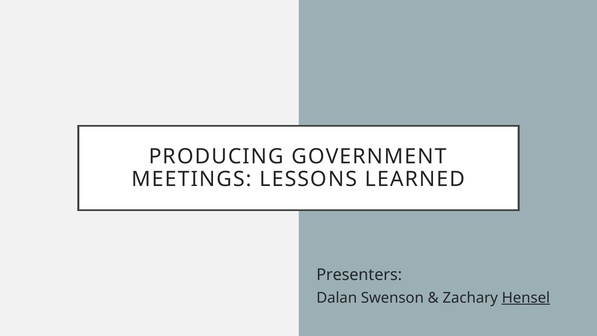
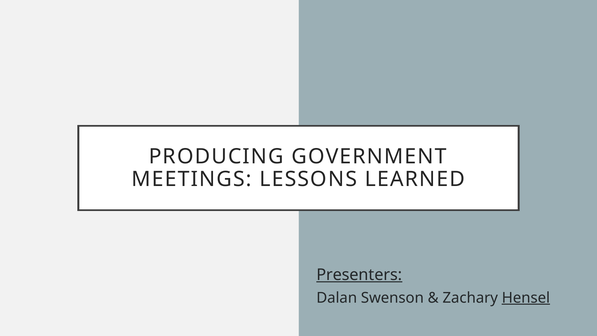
Presenters underline: none -> present
